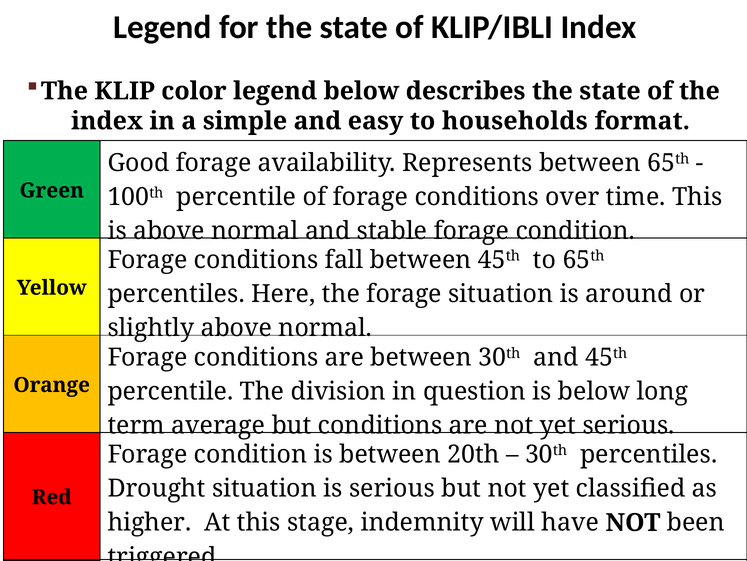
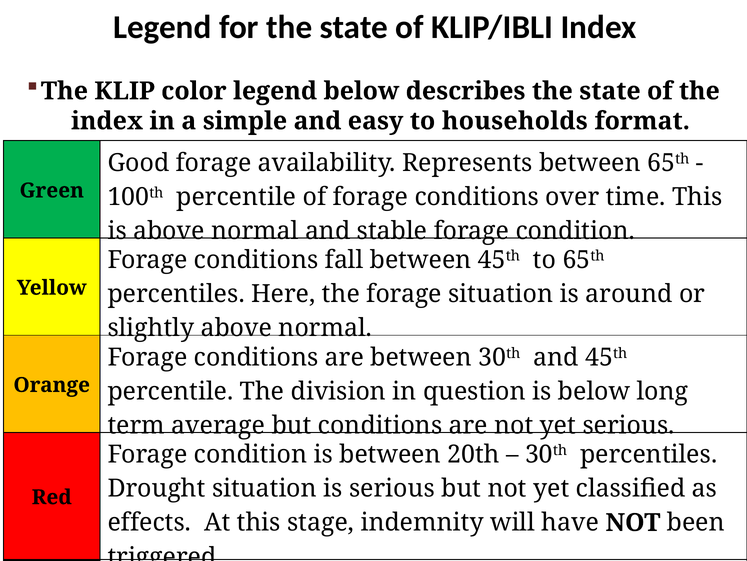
higher: higher -> effects
